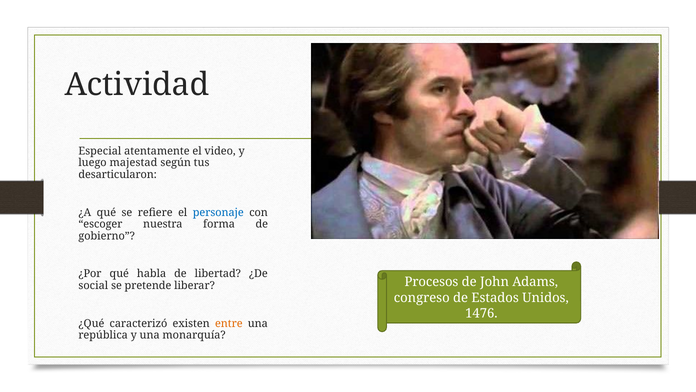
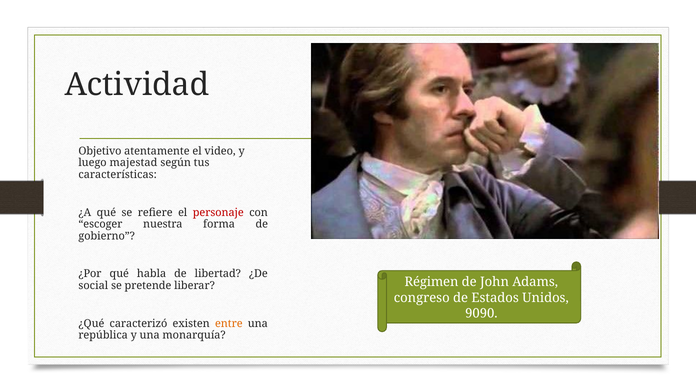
Especial: Especial -> Objetivo
desarticularon: desarticularon -> características
personaje colour: blue -> red
Procesos: Procesos -> Régimen
1476: 1476 -> 9090
